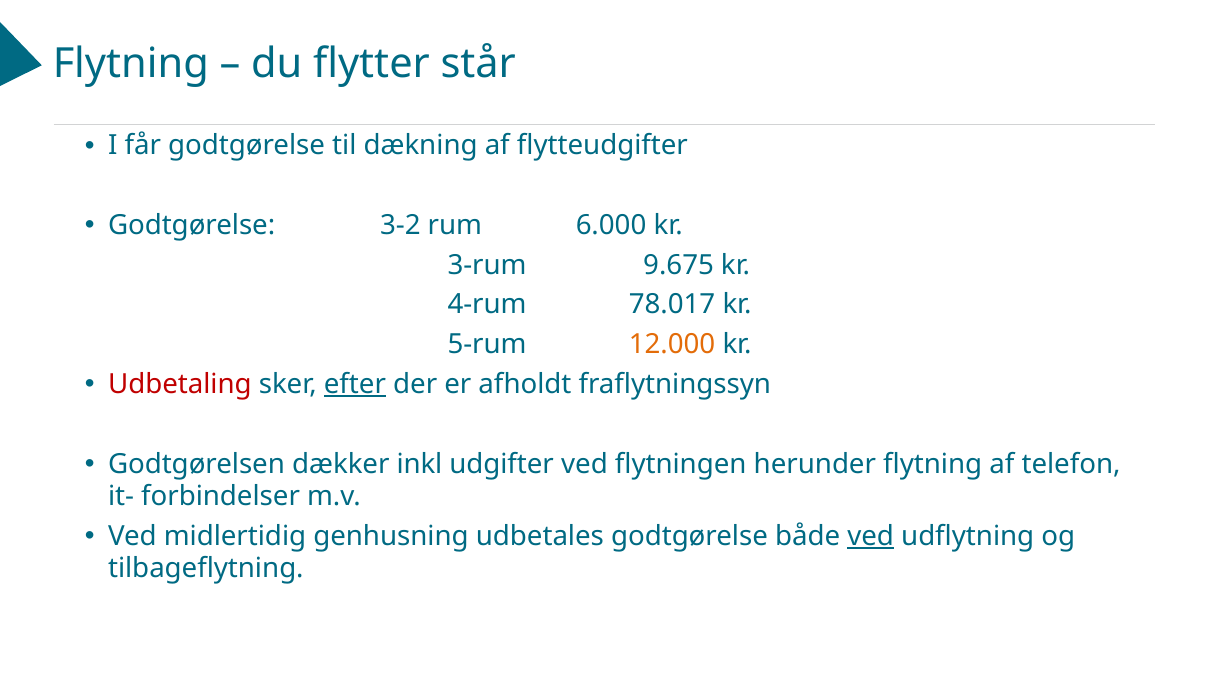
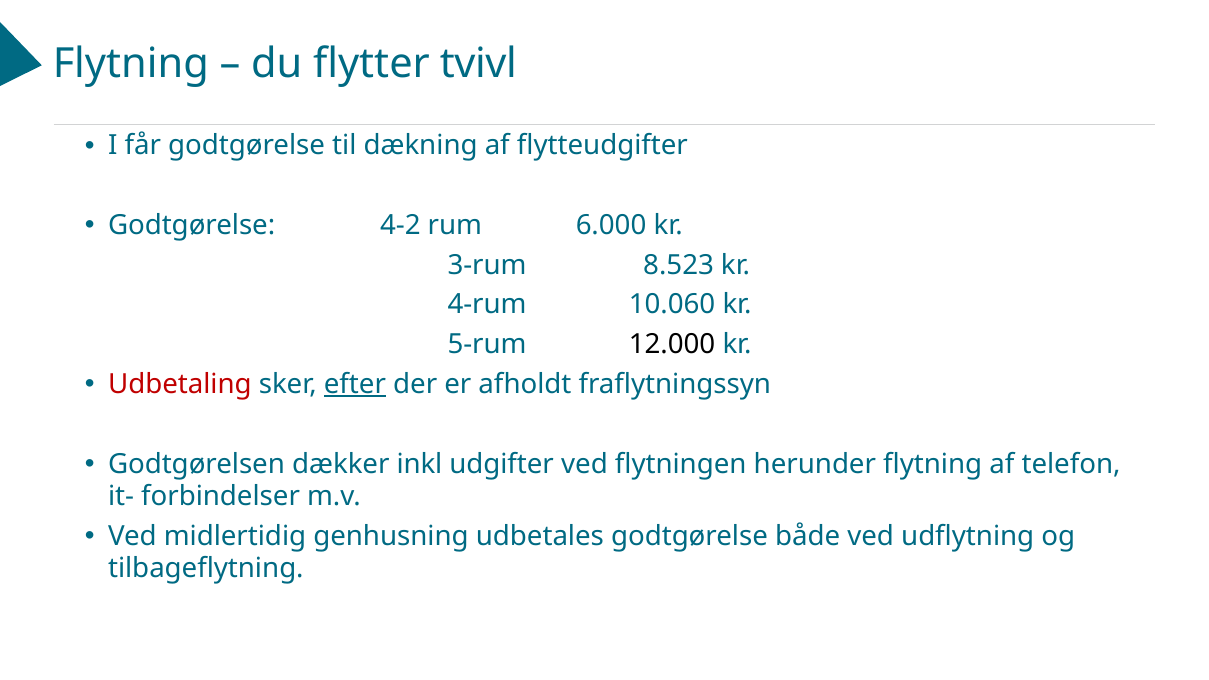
står: står -> tvivl
3-2: 3-2 -> 4-2
9.675: 9.675 -> 8.523
78.017: 78.017 -> 10.060
12.000 colour: orange -> black
ved at (871, 536) underline: present -> none
